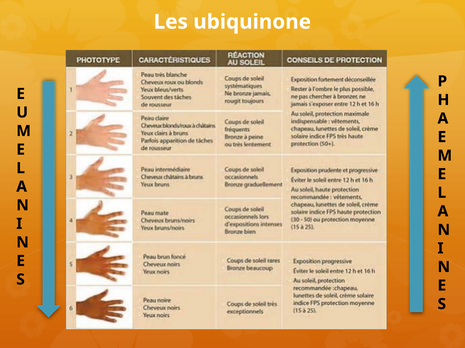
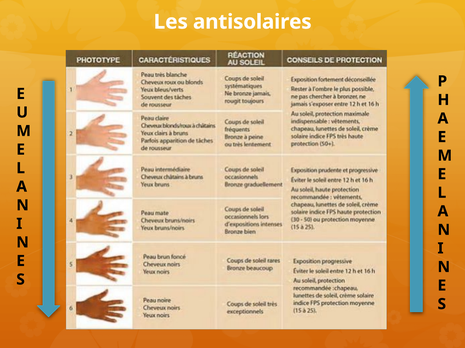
ubiquinone: ubiquinone -> antisolaires
